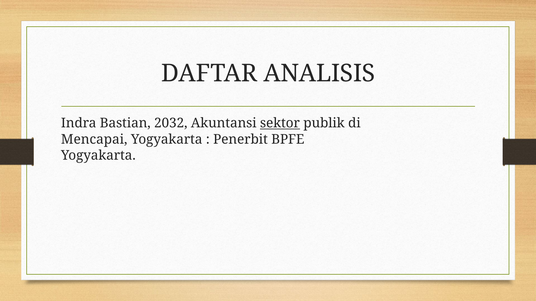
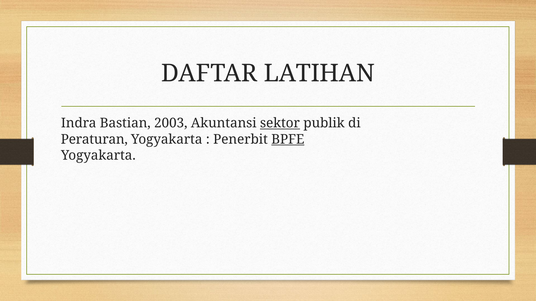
ANALISIS: ANALISIS -> LATIHAN
2032: 2032 -> 2003
Mencapai: Mencapai -> Peraturan
BPFE underline: none -> present
